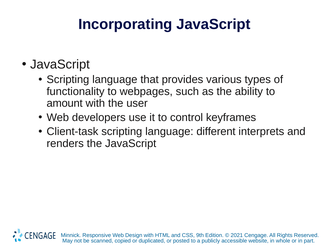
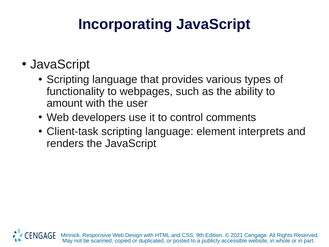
keyframes: keyframes -> comments
different: different -> element
